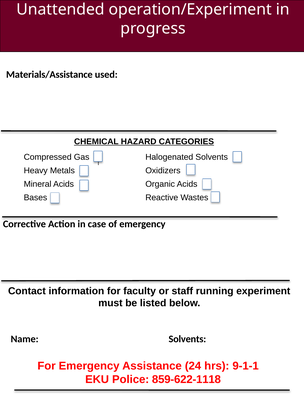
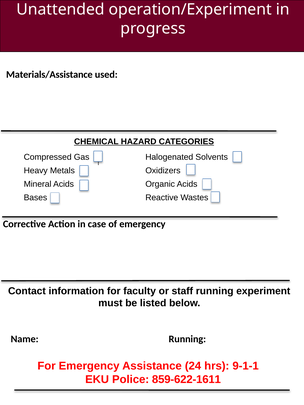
Name Solvents: Solvents -> Running
859-622-1118: 859-622-1118 -> 859-622-1611
